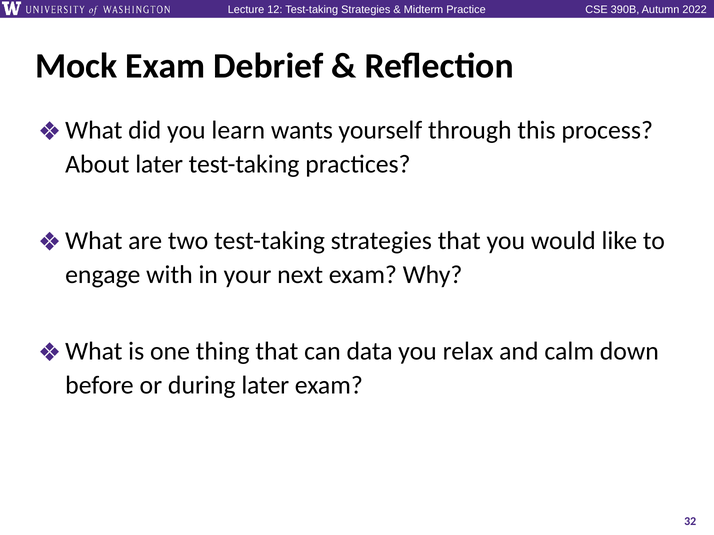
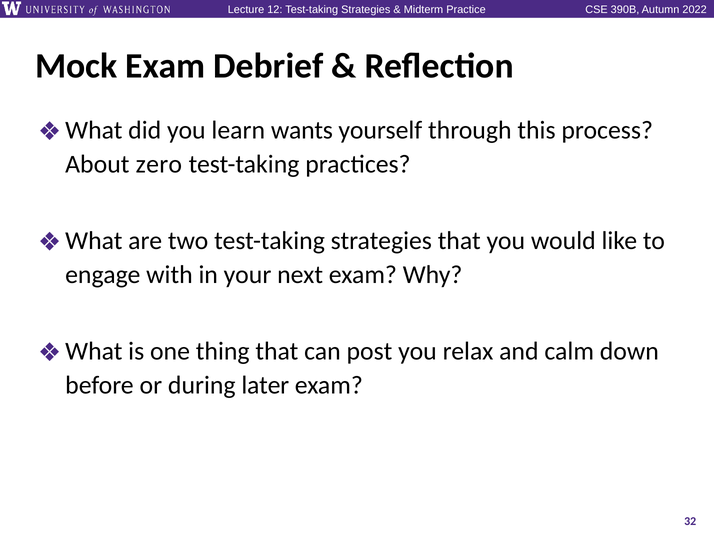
About later: later -> zero
data: data -> post
